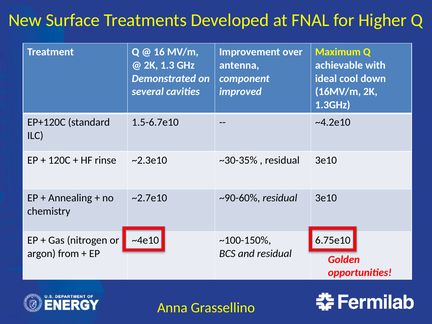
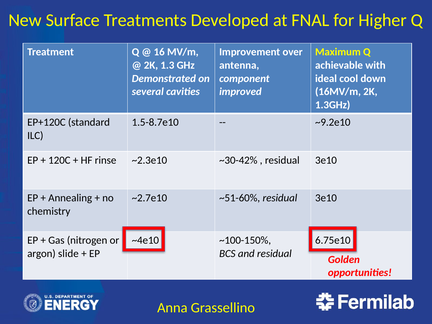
1.5-6.7e10: 1.5-6.7e10 -> 1.5-8.7e10
~4.2e10: ~4.2e10 -> ~9.2e10
~30-35%: ~30-35% -> ~30-42%
~90-60%: ~90-60% -> ~51-60%
from: from -> slide
